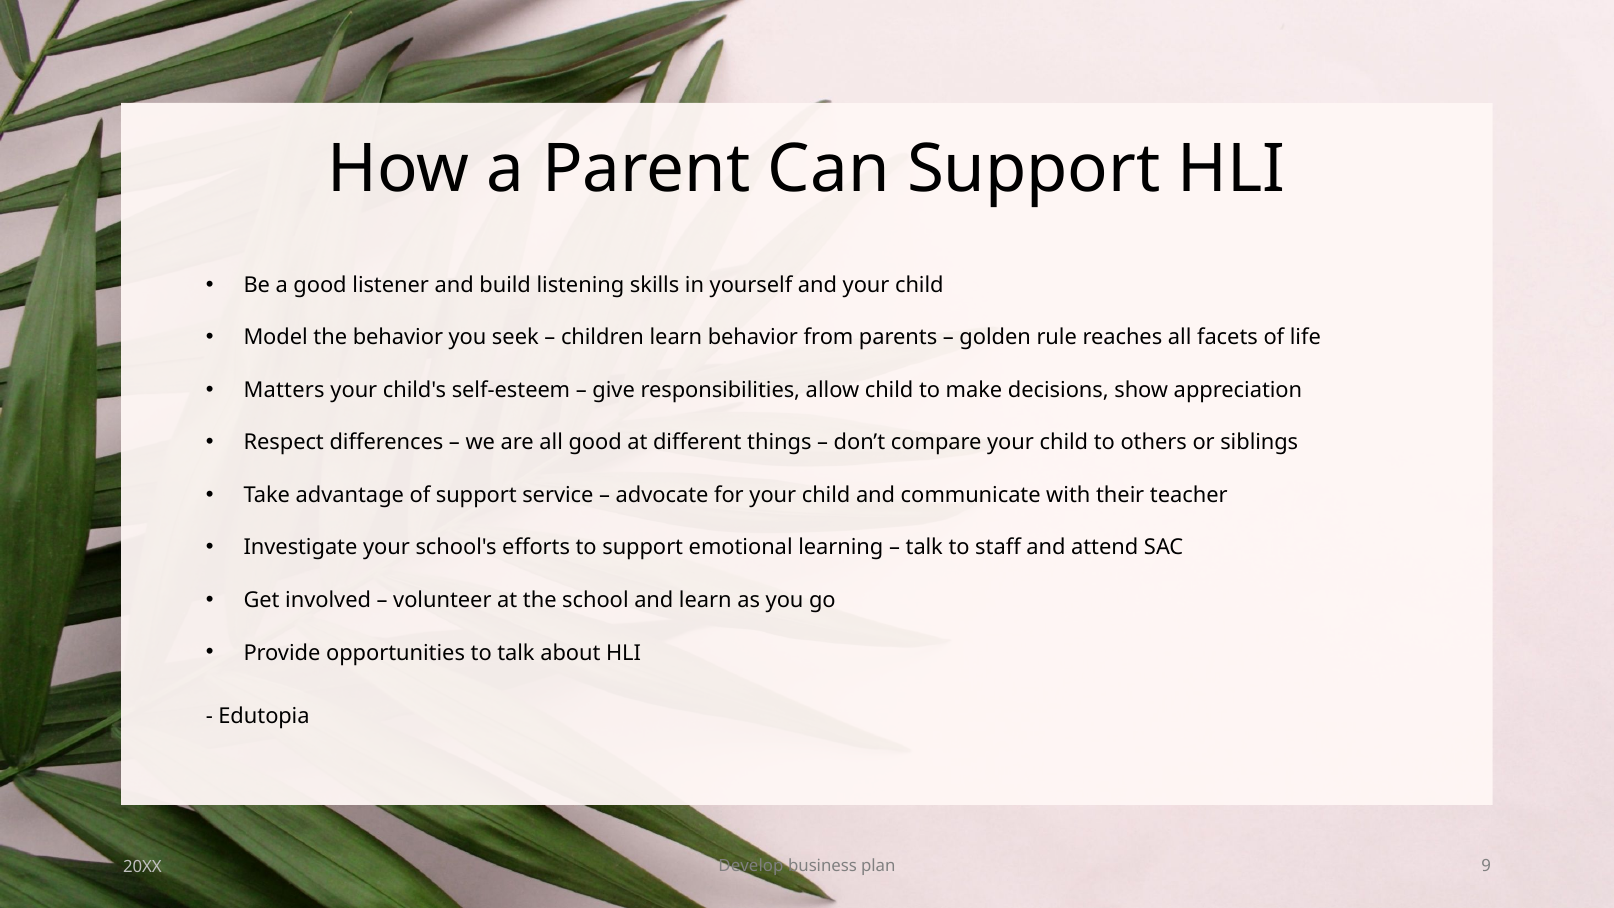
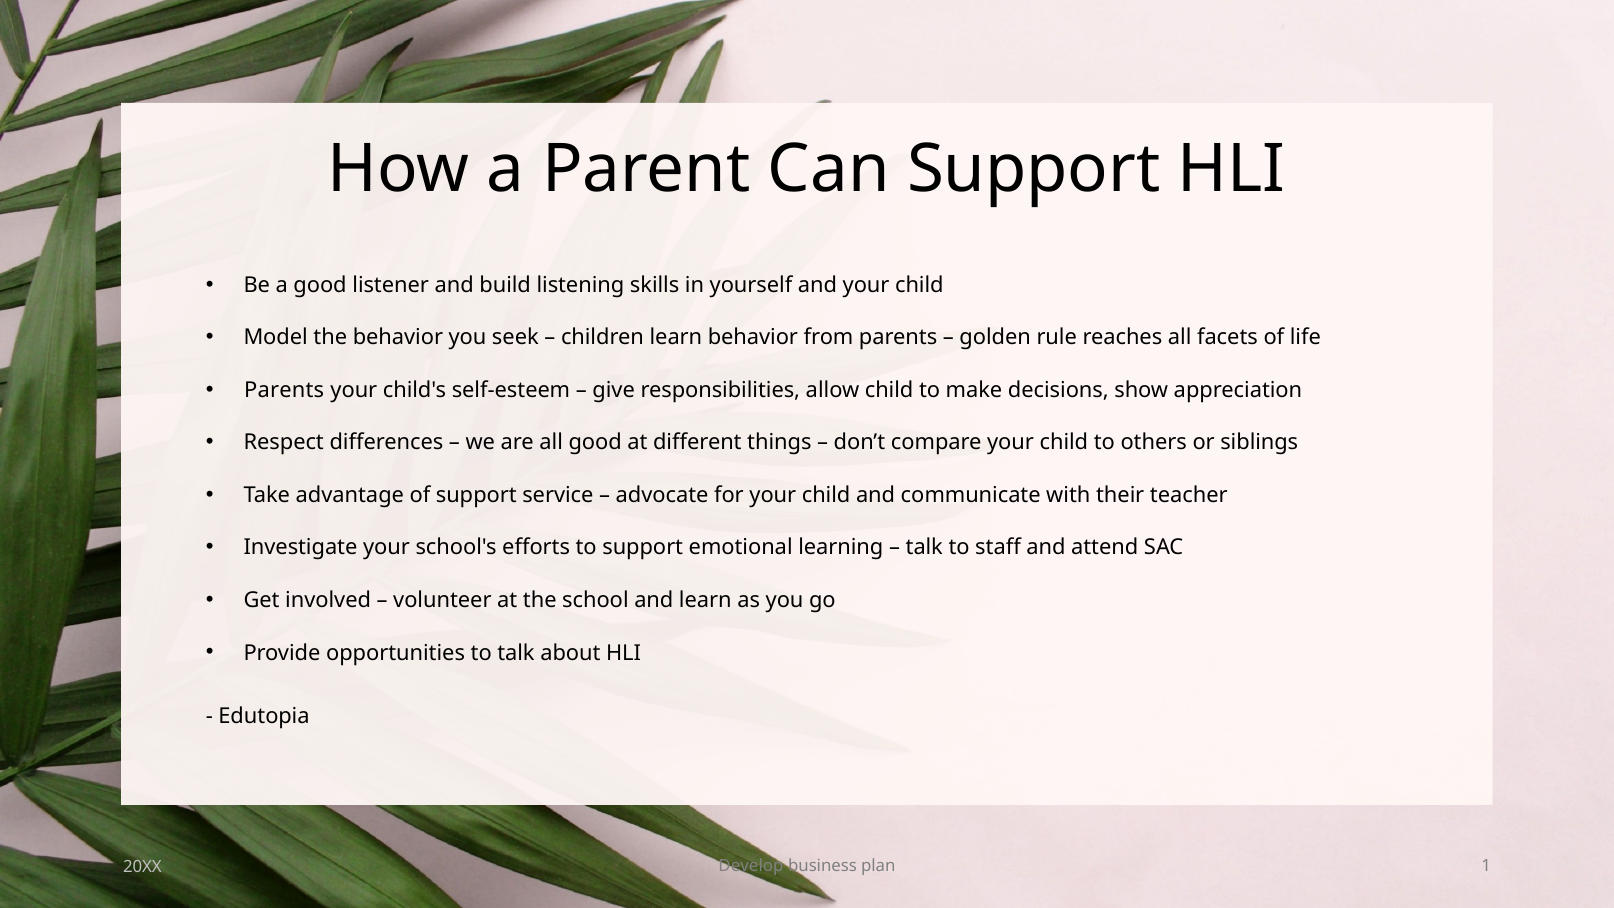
Matters at (284, 390): Matters -> Parents
9: 9 -> 1
